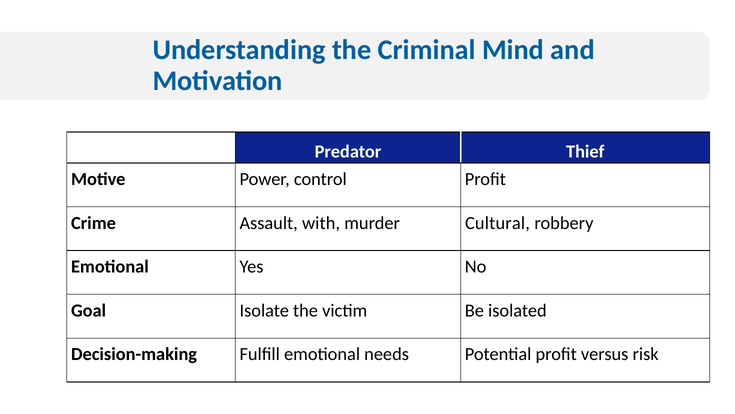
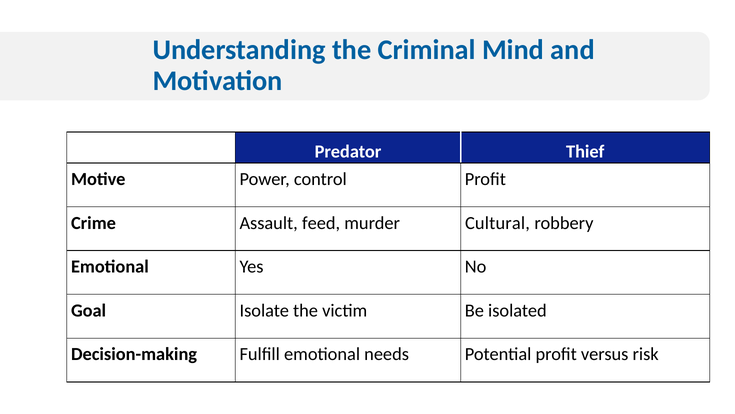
with: with -> feed
